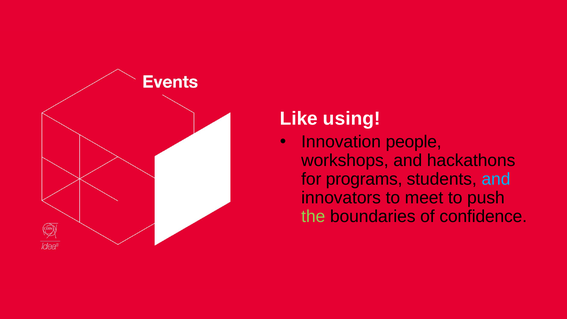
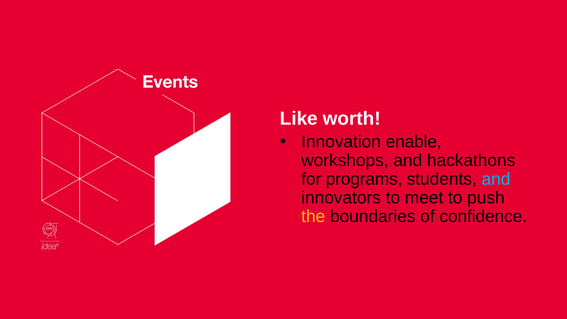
using: using -> worth
people: people -> enable
the colour: light green -> yellow
